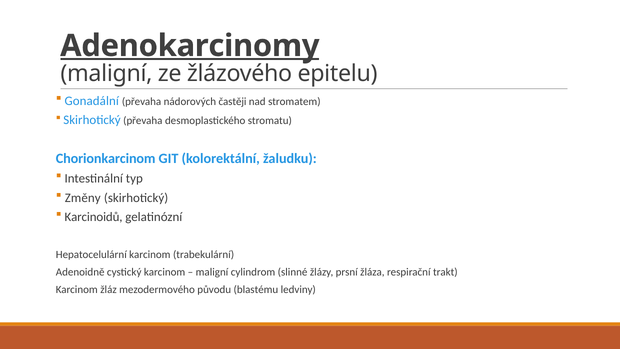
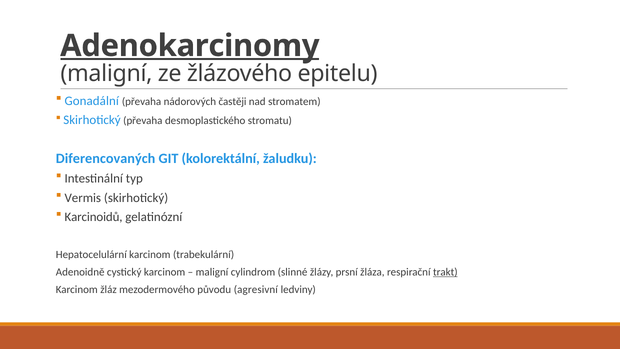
Chorionkarcinom: Chorionkarcinom -> Diferencovaných
Změny: Změny -> Vermis
trakt underline: none -> present
blastému: blastému -> agresivní
